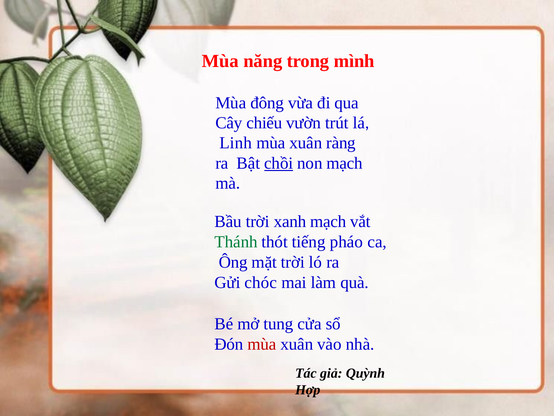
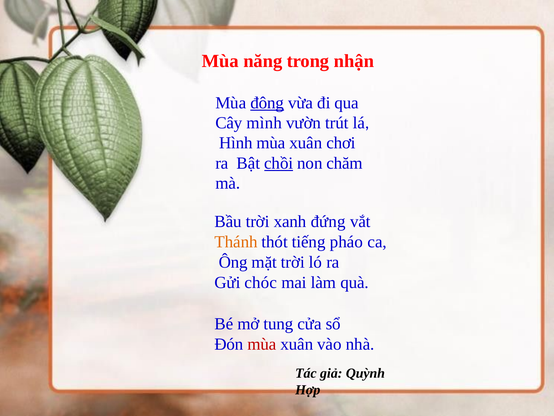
mình: mình -> nhận
đông underline: none -> present
chiếu: chiếu -> mình
Linh: Linh -> Hình
ràng: ràng -> chơi
non mạch: mạch -> chăm
xanh mạch: mạch -> đứng
Thánh colour: green -> orange
